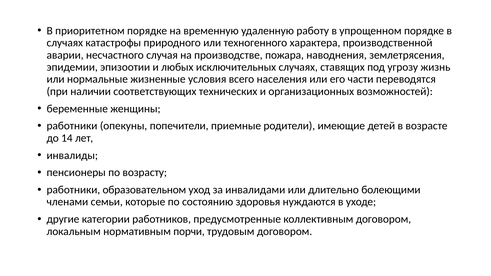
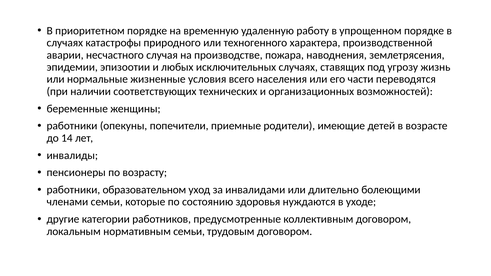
нормативным порчи: порчи -> семьи
